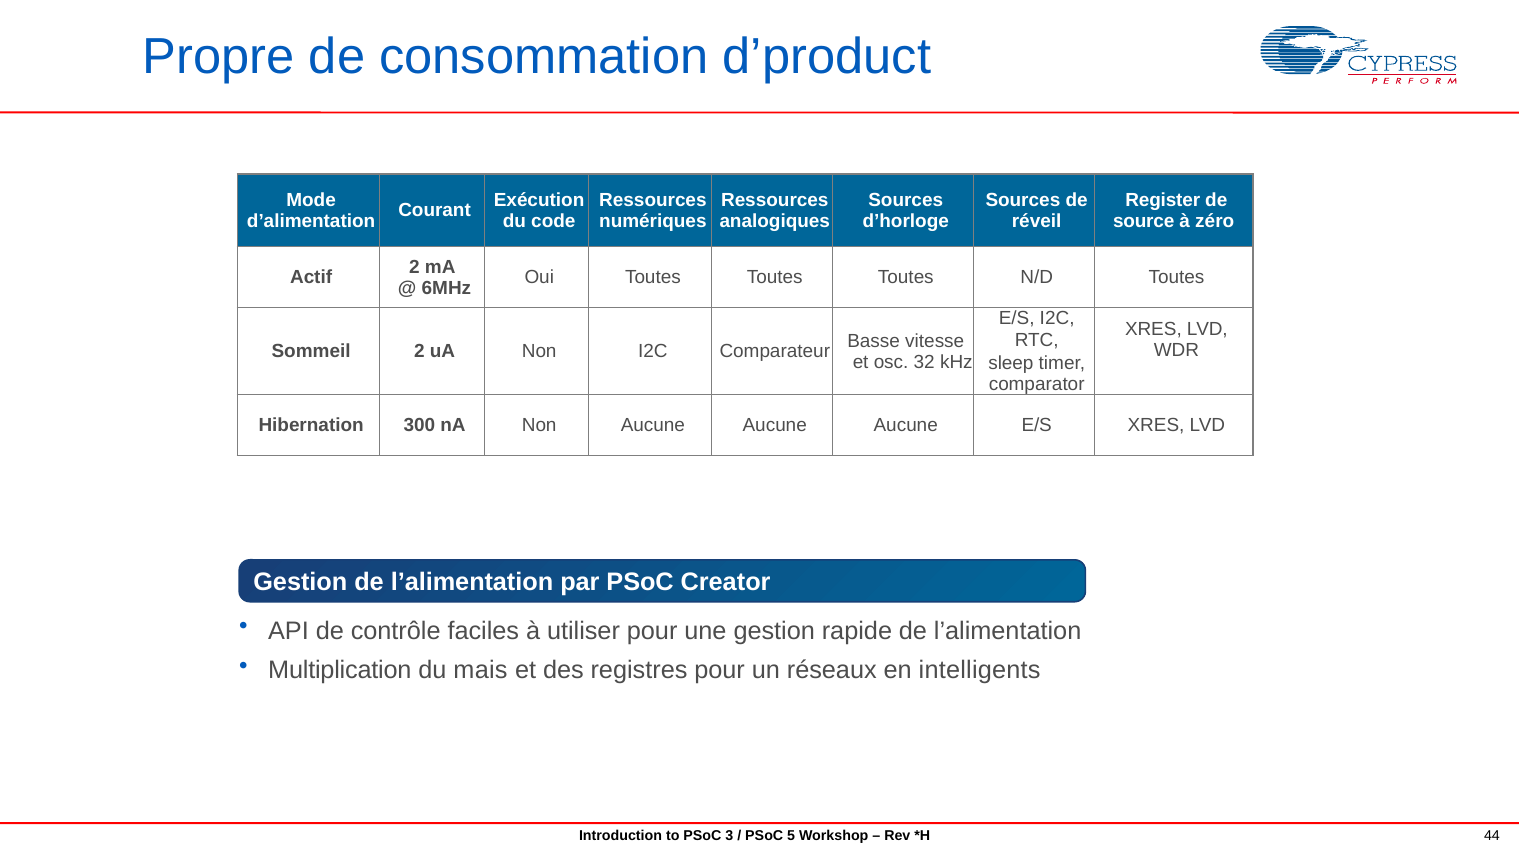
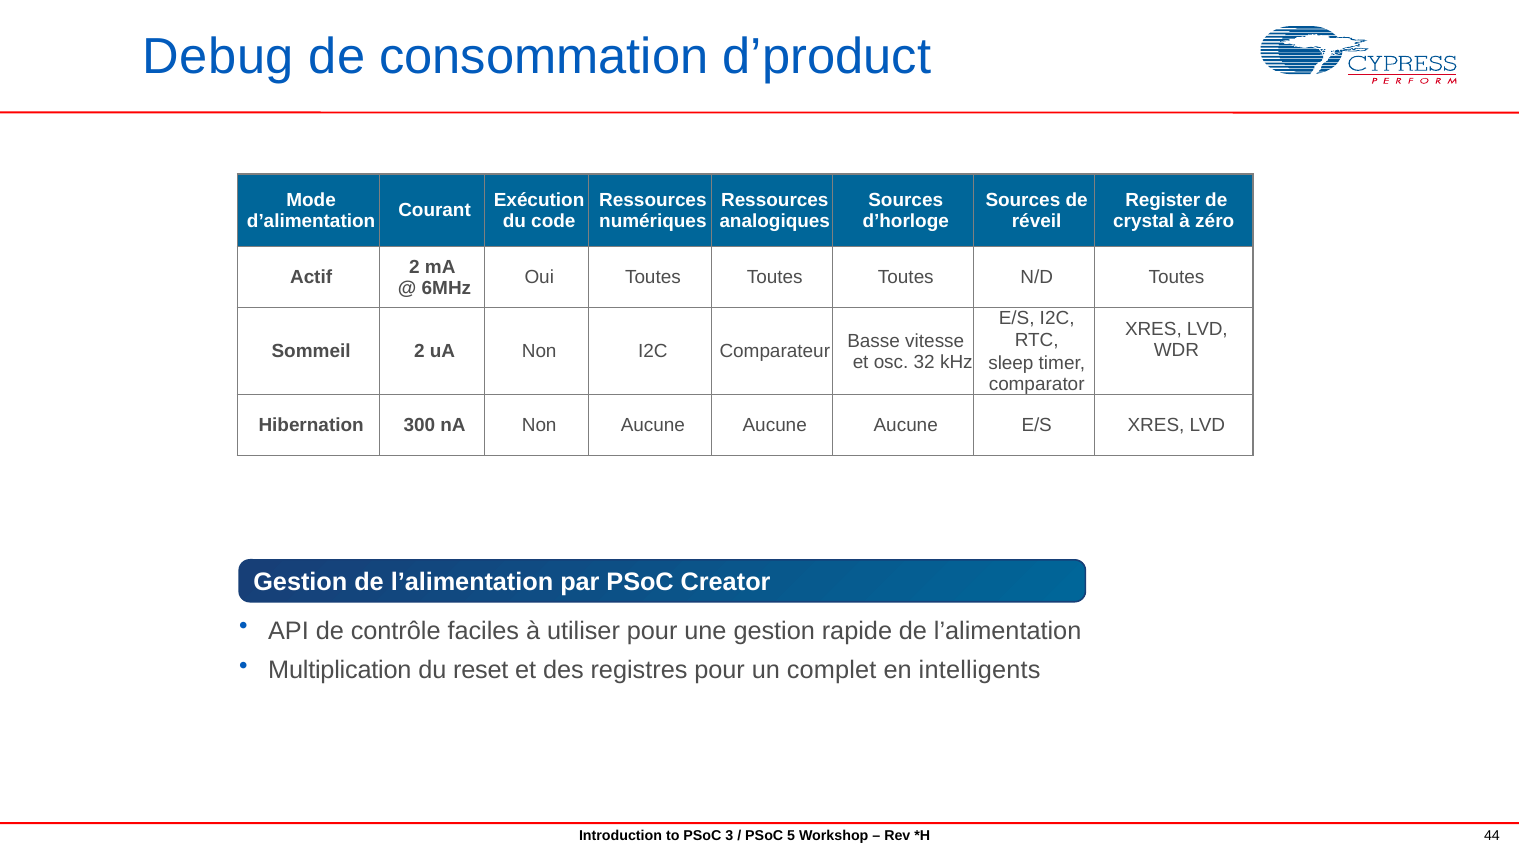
Propre: Propre -> Debug
source: source -> crystal
mais: mais -> reset
réseaux: réseaux -> complet
